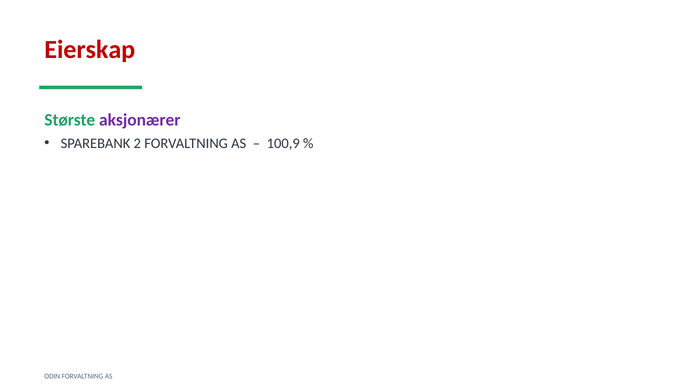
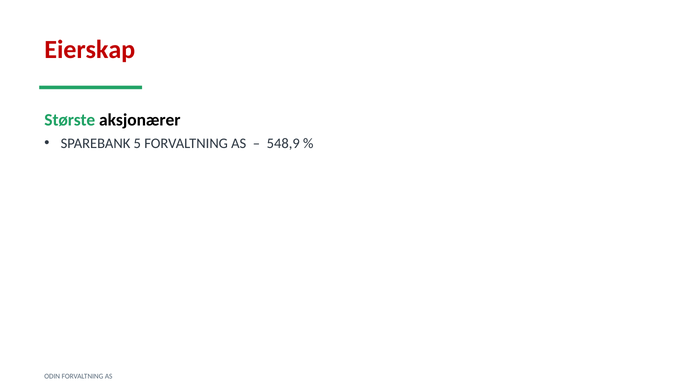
aksjonærer colour: purple -> black
2: 2 -> 5
100,9: 100,9 -> 548,9
